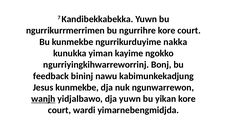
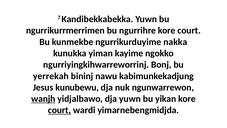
feedback: feedback -> yerrekah
Jesus kunmekbe: kunmekbe -> kunubewu
court at (59, 110) underline: none -> present
